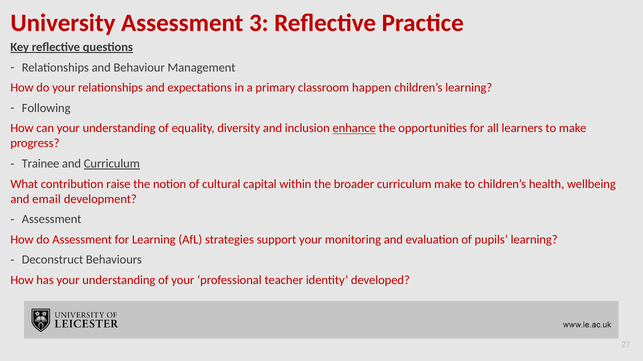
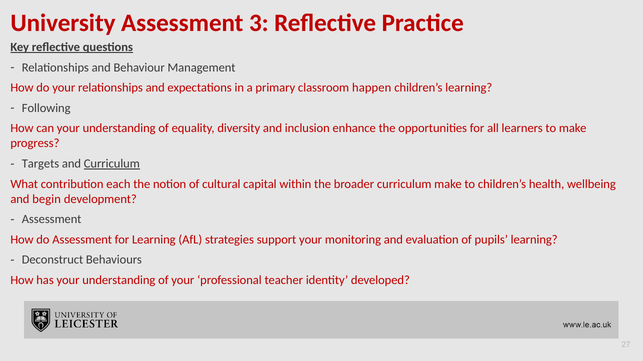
enhance underline: present -> none
Trainee: Trainee -> Targets
raise: raise -> each
email: email -> begin
